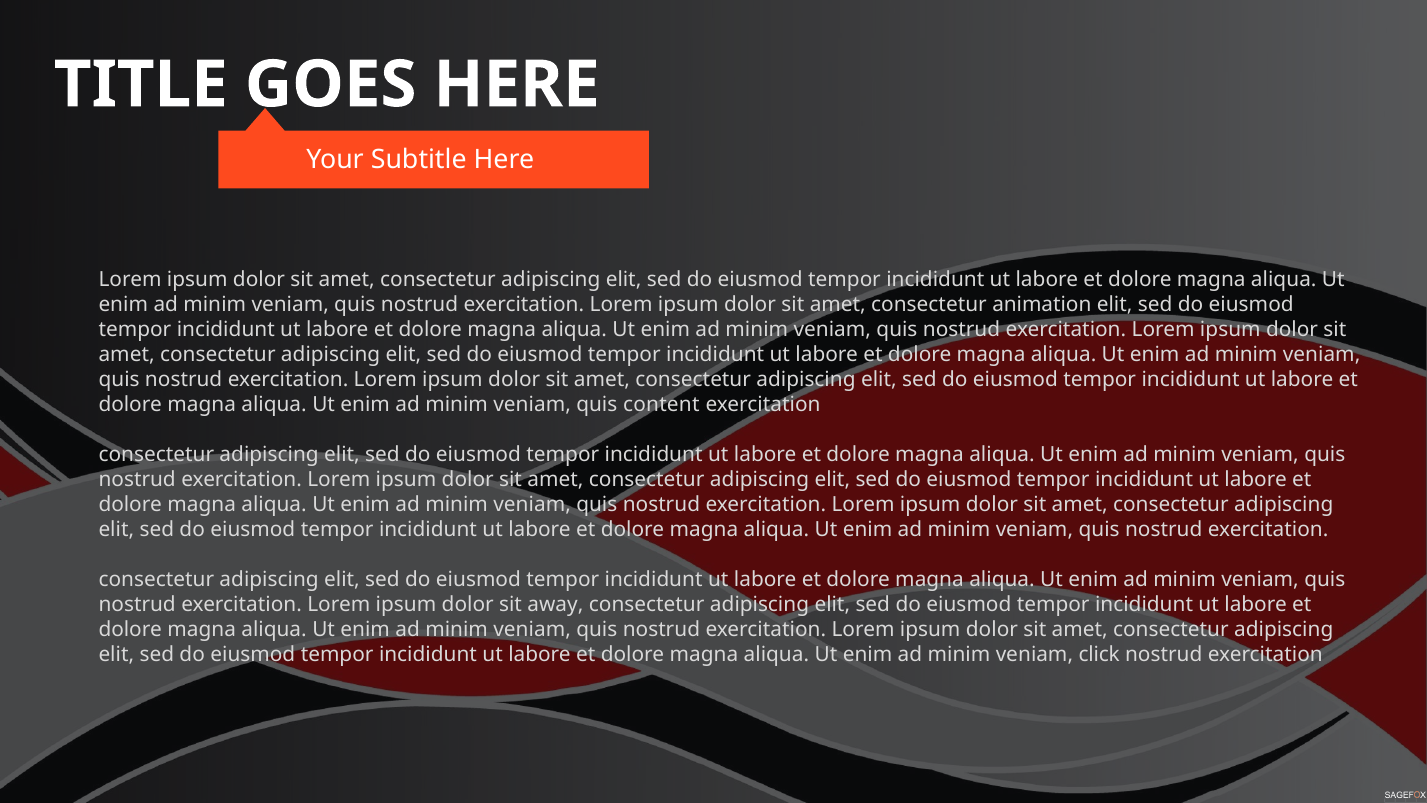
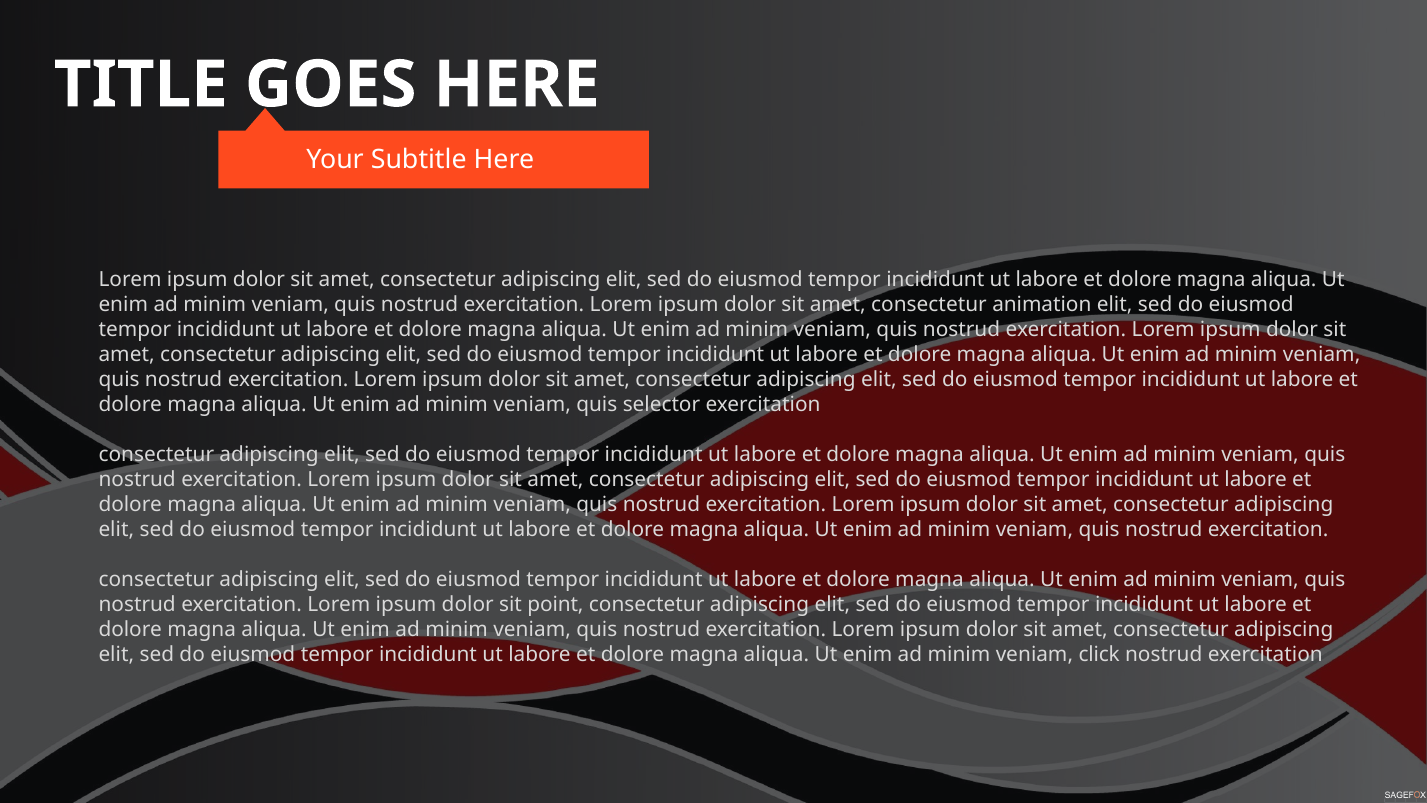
content: content -> selector
away: away -> point
